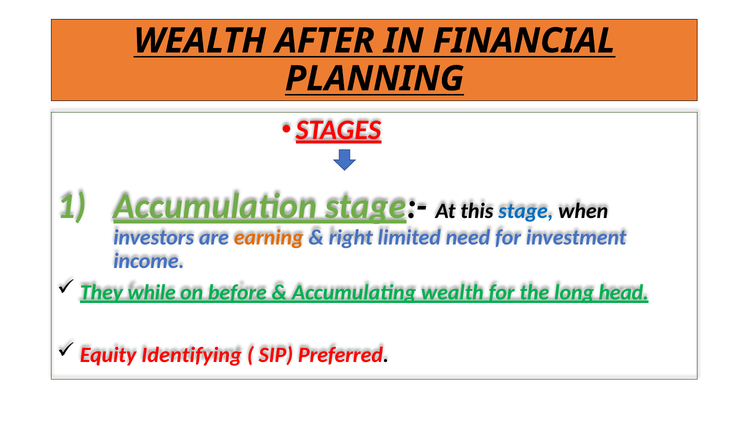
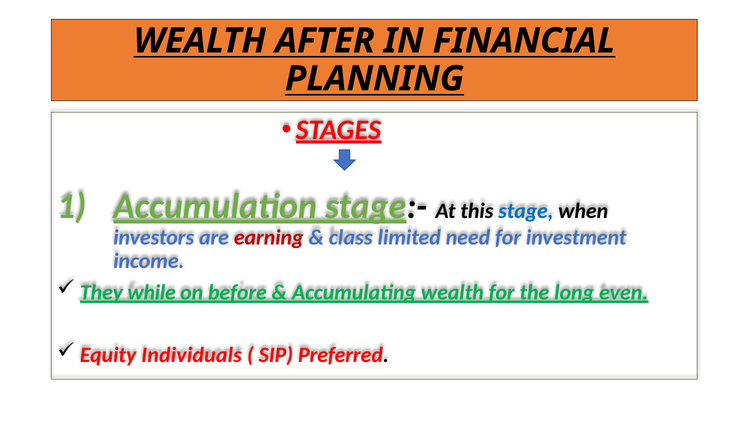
earning colour: orange -> red
right: right -> class
head: head -> even
Identifying: Identifying -> Individuals
